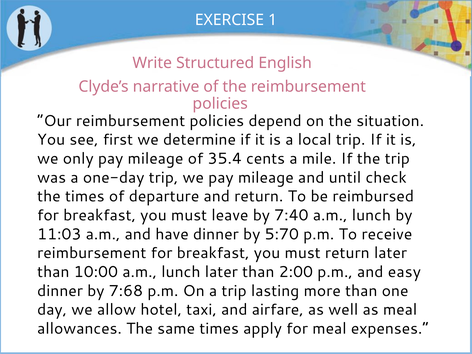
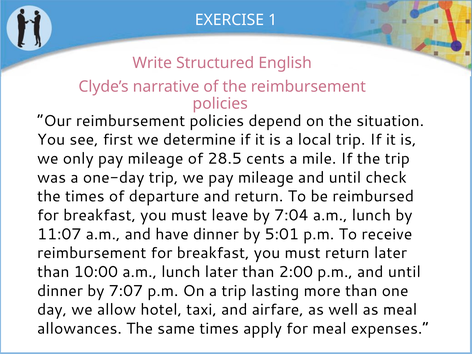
35.4: 35.4 -> 28.5
7:40: 7:40 -> 7:04
11:03: 11:03 -> 11:07
5:70: 5:70 -> 5:01
p.m and easy: easy -> until
7:68: 7:68 -> 7:07
